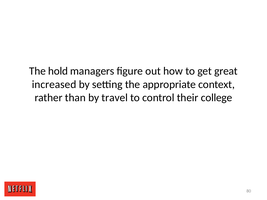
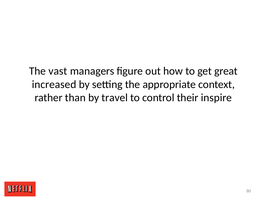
hold: hold -> vast
college: college -> inspire
